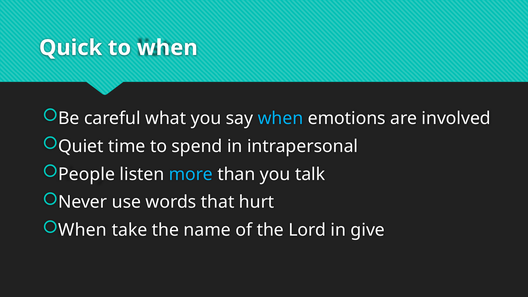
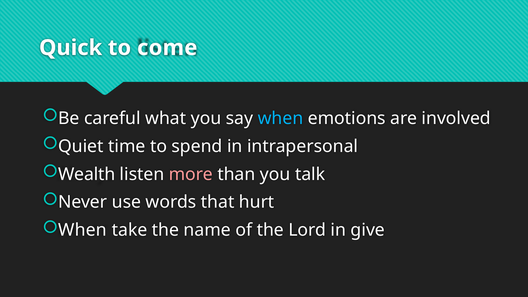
to when: when -> come
People: People -> Wealth
more colour: light blue -> pink
